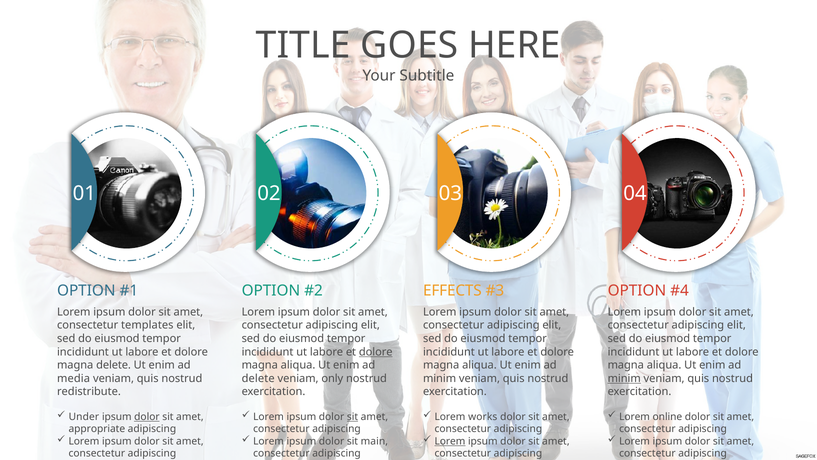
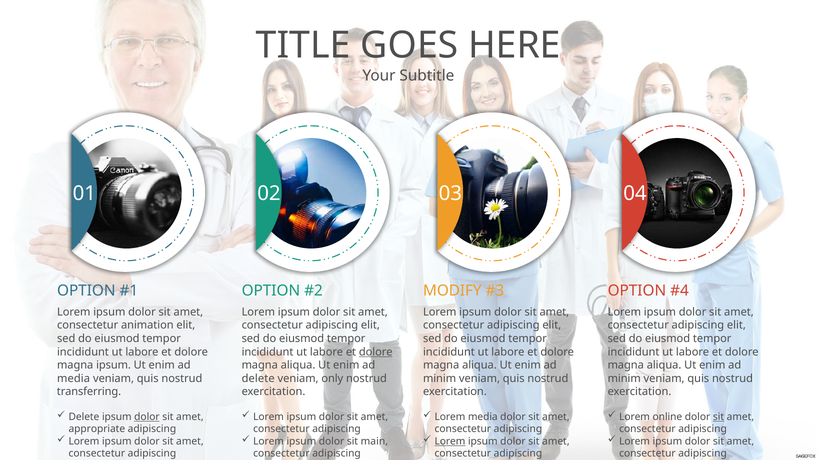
EFFECTS: EFFECTS -> MODIFY
templates: templates -> animation
magna delete: delete -> ipsum
minim at (624, 378) underline: present -> none
redistribute: redistribute -> transferring
Under at (84, 416): Under -> Delete
sit at (353, 416) underline: present -> none
Lorem works: works -> media
sit at (719, 416) underline: none -> present
